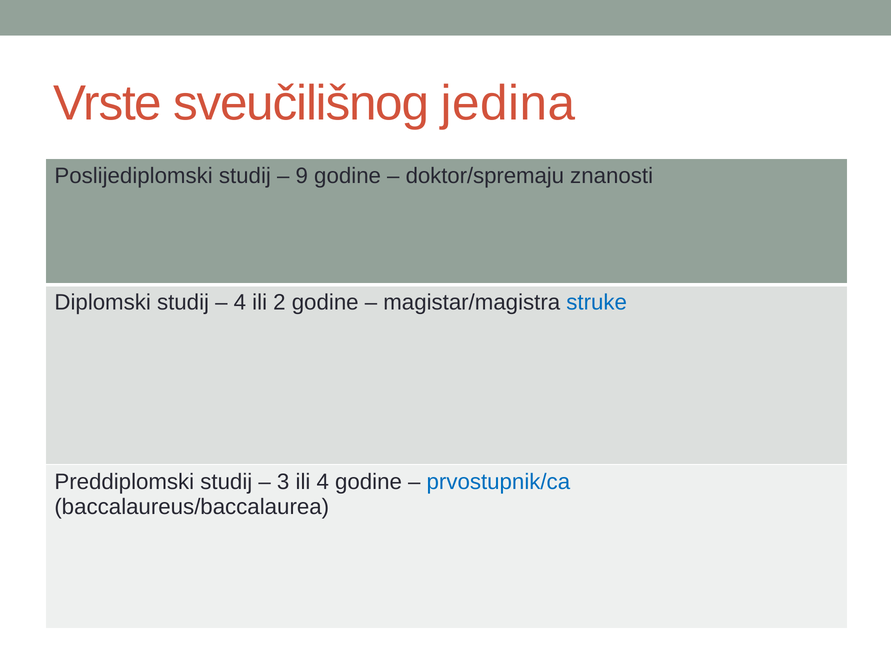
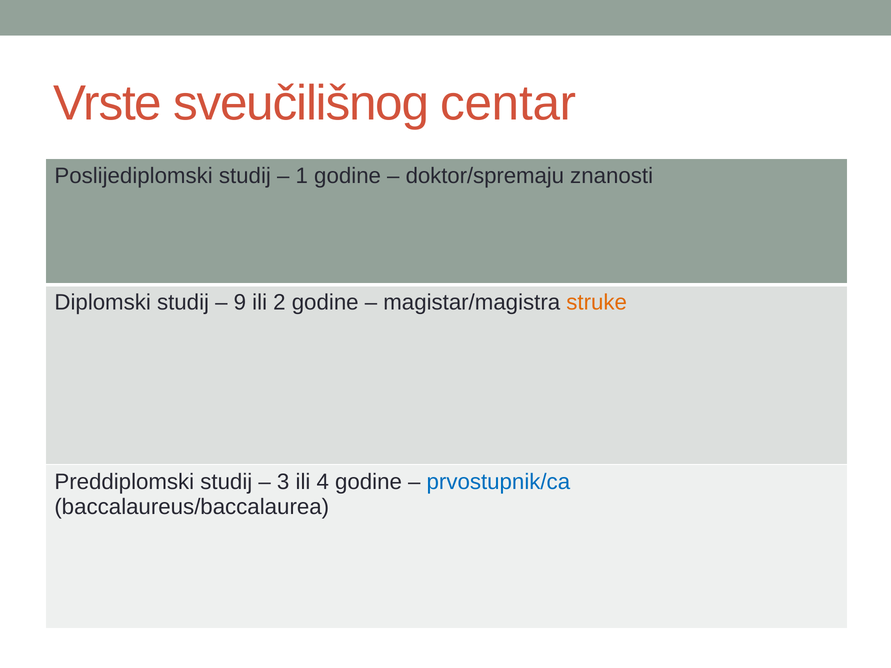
jedina: jedina -> centar
9: 9 -> 1
4 at (240, 302): 4 -> 9
struke colour: blue -> orange
